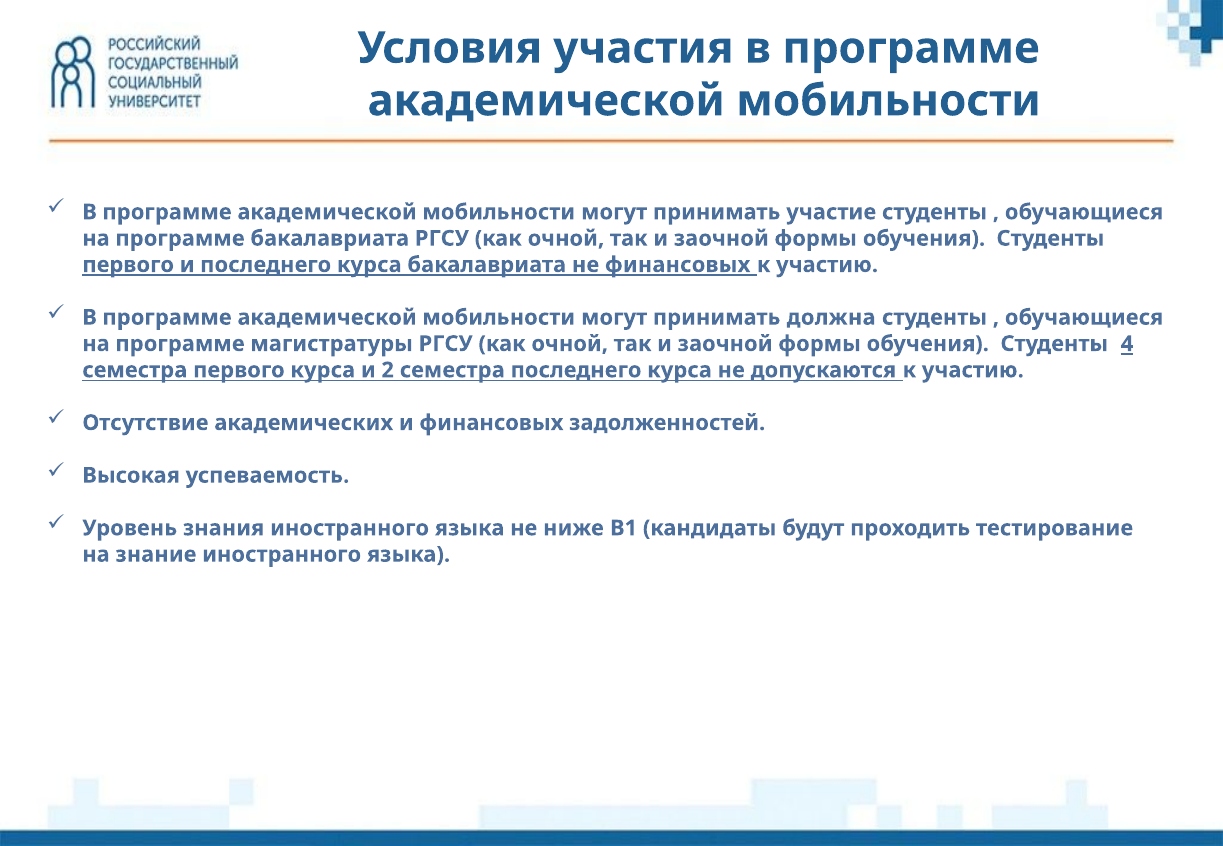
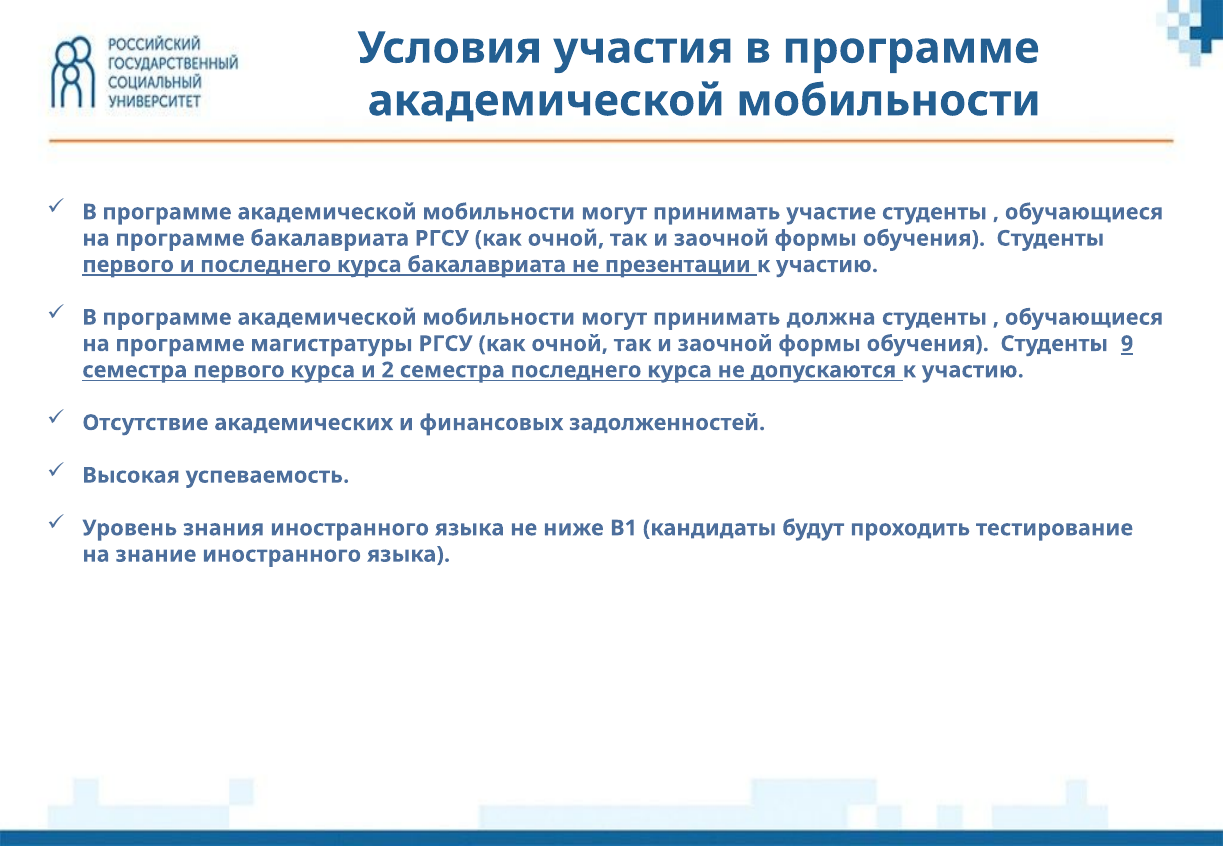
не финансовых: финансовых -> презентации
4: 4 -> 9
